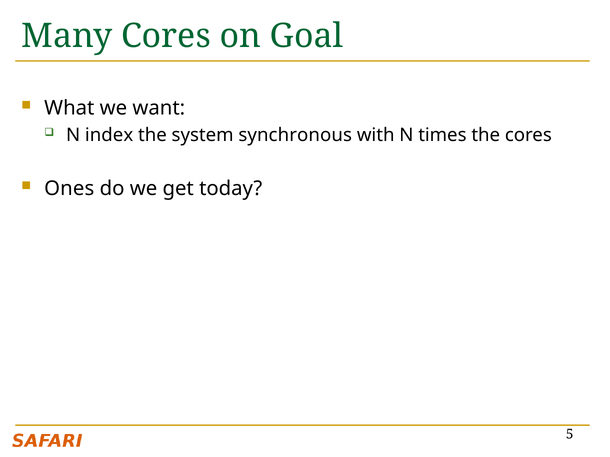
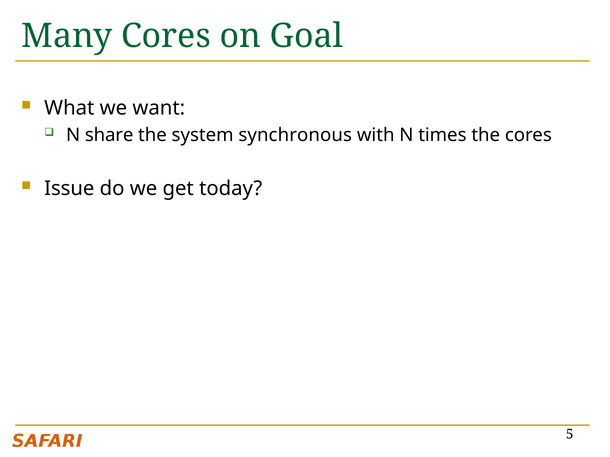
index: index -> share
Ones: Ones -> Issue
